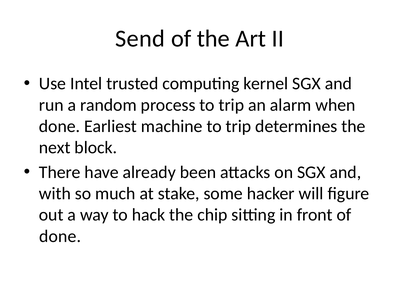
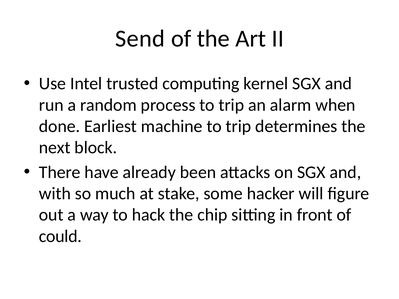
done at (60, 236): done -> could
